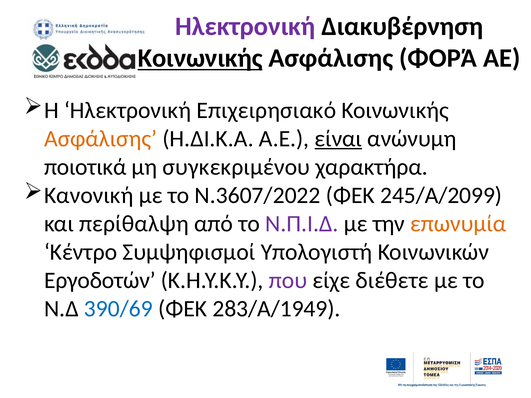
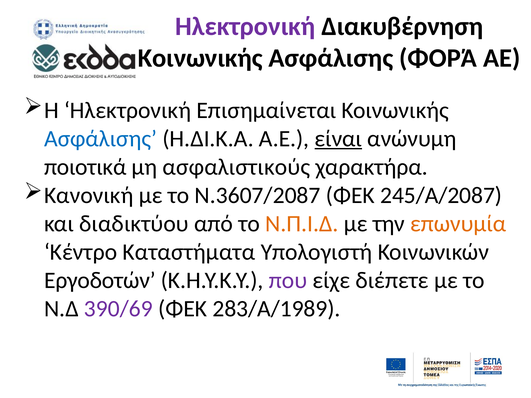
Κοινωνικής at (200, 58) underline: present -> none
Επιχειρησιακό: Επιχειρησιακό -> Επισημαίνεται
Ασφάλισης at (101, 139) colour: orange -> blue
συγκεκριμένου: συγκεκριμένου -> ασφαλιστικούς
Ν.3607/2022: Ν.3607/2022 -> Ν.3607/2087
245/Α/2099: 245/Α/2099 -> 245/Α/2087
περίθαλψη: περίθαλψη -> διαδικτύου
Ν.Π.Ι.Δ colour: purple -> orange
Συμψηφισμοί: Συμψηφισμοί -> Καταστήματα
διέθετε: διέθετε -> διέπετε
390/69 colour: blue -> purple
283/Α/1949: 283/Α/1949 -> 283/Α/1989
